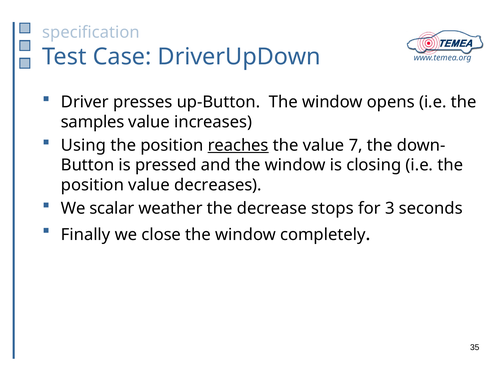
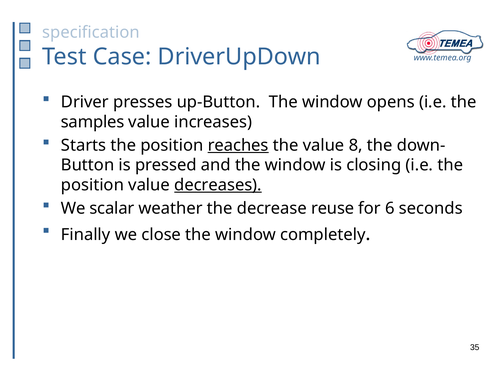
Using: Using -> Starts
7: 7 -> 8
decreases underline: none -> present
stops: stops -> reuse
3: 3 -> 6
